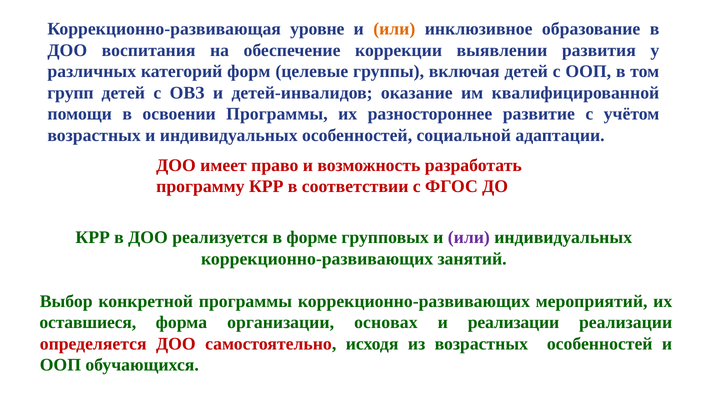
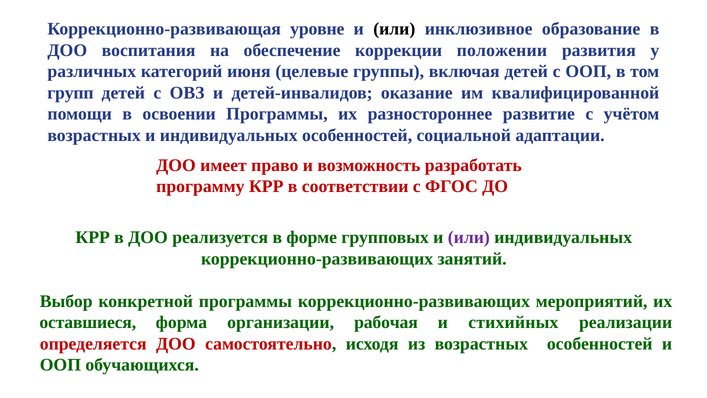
или at (394, 29) colour: orange -> black
выявлении: выявлении -> положении
форм: форм -> июня
основах: основах -> рабочая
и реализации: реализации -> стихийных
